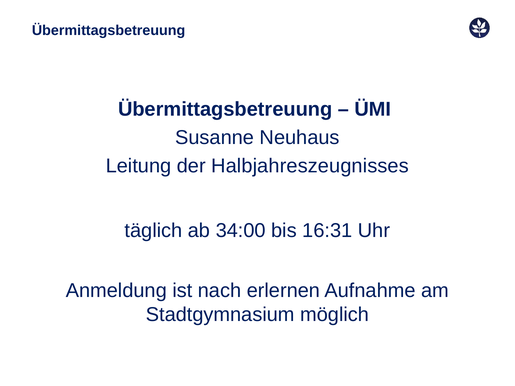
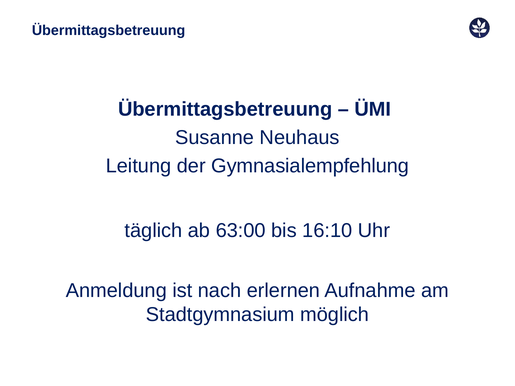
Halbjahreszeugnisses: Halbjahreszeugnisses -> Gymnasialempfehlung
34:00: 34:00 -> 63:00
16:31: 16:31 -> 16:10
